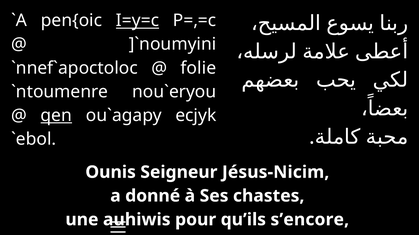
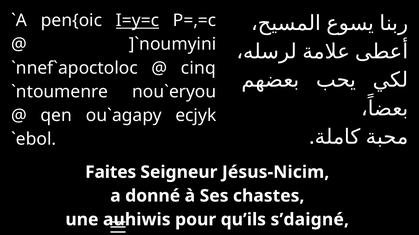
folie: folie -> cinq
qen underline: present -> none
Ounis: Ounis -> Faites
s’encore: s’encore -> s’daigné
